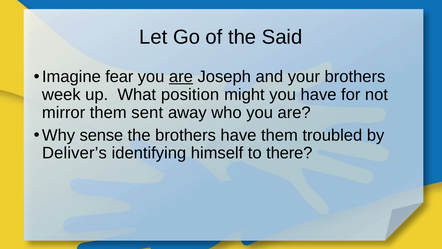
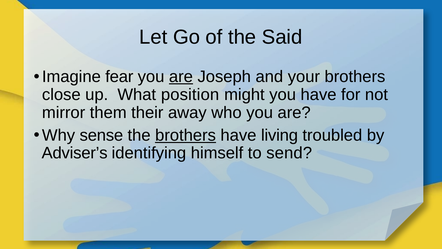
week: week -> close
sent: sent -> their
brothers at (186, 135) underline: none -> present
have them: them -> living
Deliver’s: Deliver’s -> Adviser’s
there: there -> send
